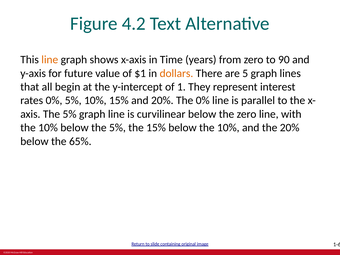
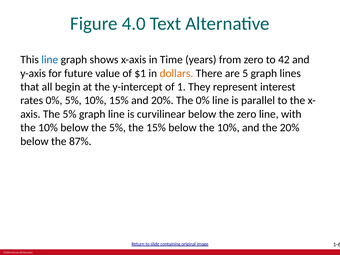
4.2: 4.2 -> 4.0
line at (50, 60) colour: orange -> blue
90: 90 -> 42
65%: 65% -> 87%
